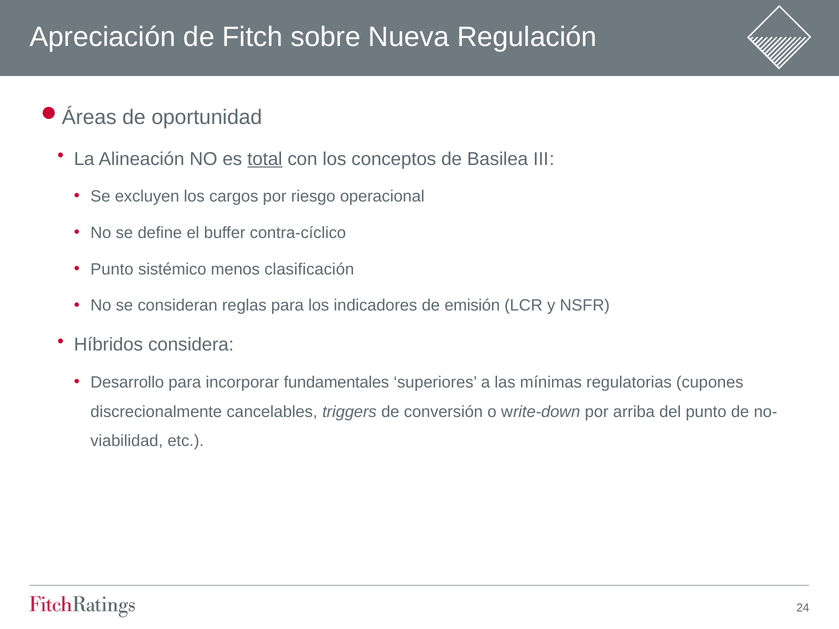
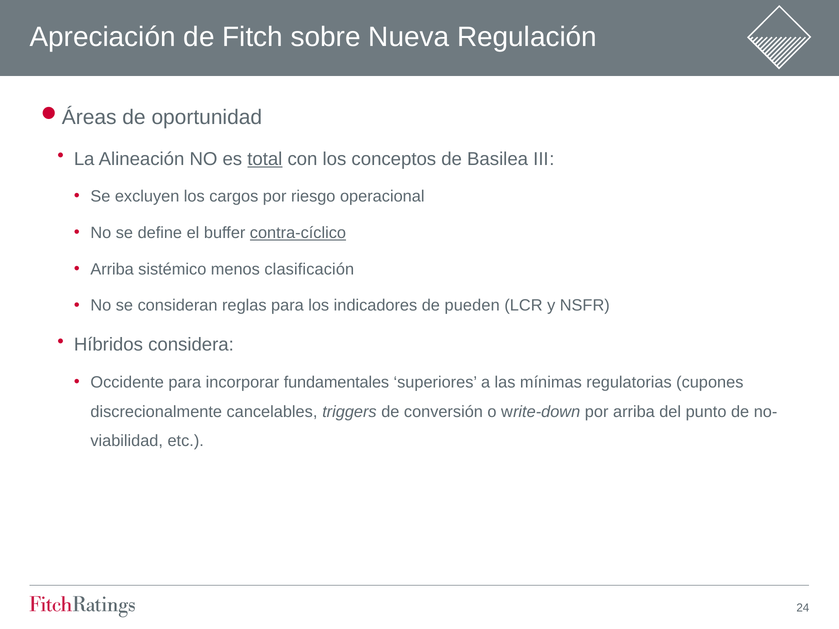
contra-cíclico underline: none -> present
Punto at (112, 269): Punto -> Arriba
emisión: emisión -> pueden
Desarrollo: Desarrollo -> Occidente
